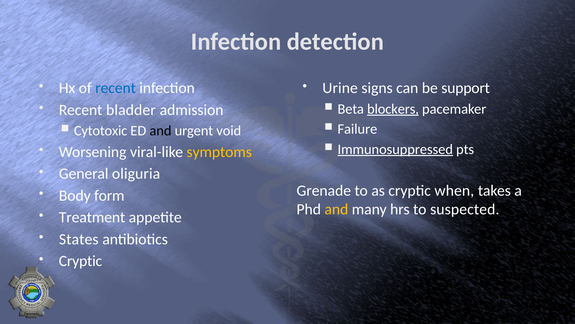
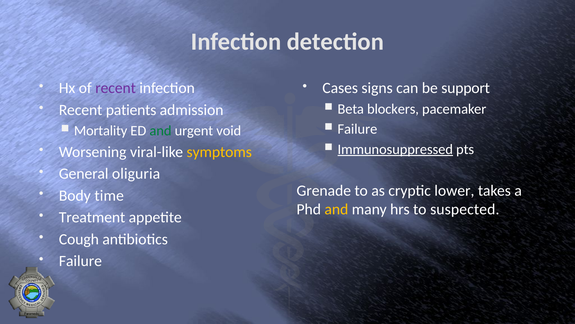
recent at (116, 88) colour: blue -> purple
Urine: Urine -> Cases
blockers underline: present -> none
bladder: bladder -> patients
Cytotoxic: Cytotoxic -> Mortality
and at (160, 131) colour: black -> green
when: when -> lower
form: form -> time
States: States -> Cough
Cryptic at (80, 261): Cryptic -> Failure
